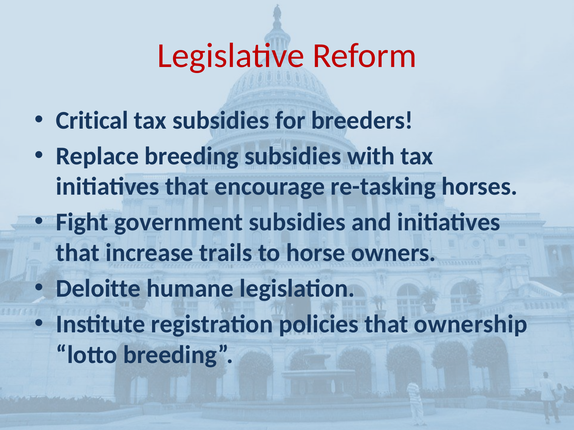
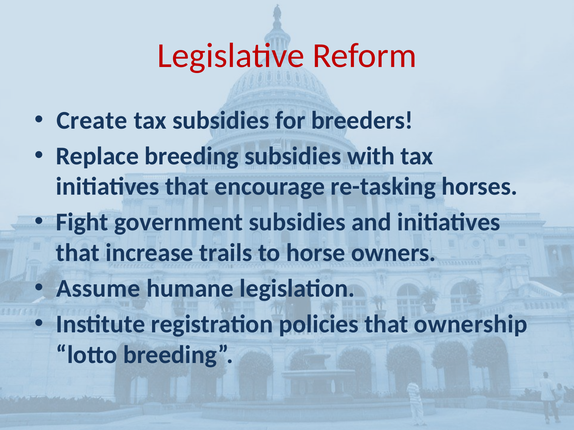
Critical: Critical -> Create
Deloitte: Deloitte -> Assume
